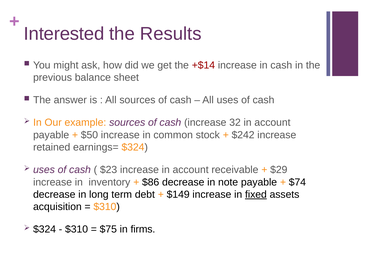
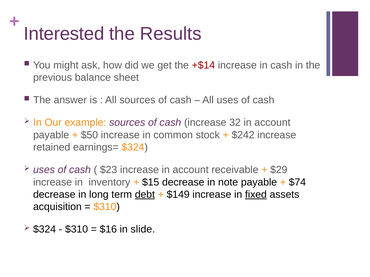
$86: $86 -> $15
debt underline: none -> present
$75: $75 -> $16
firms: firms -> slide
